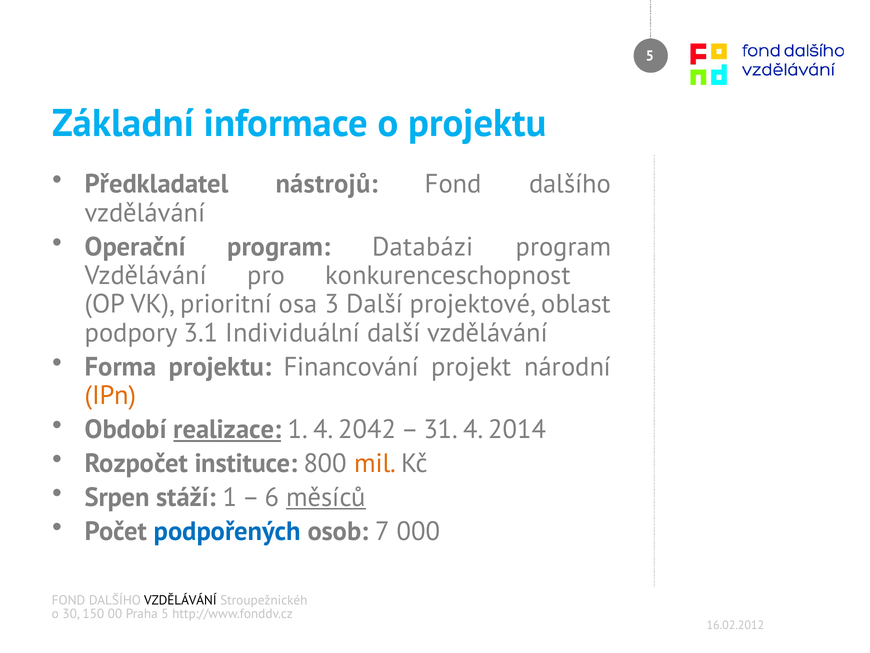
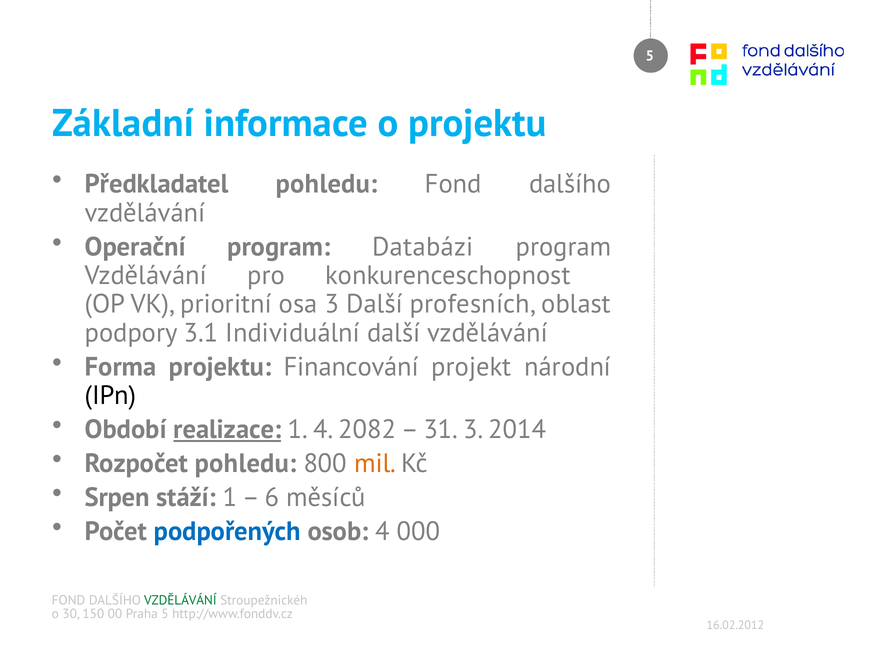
Předkladatel nástrojů: nástrojů -> pohledu
projektové: projektové -> profesních
IPn colour: orange -> black
2042: 2042 -> 2082
31 4: 4 -> 3
Rozpočet instituce: instituce -> pohledu
měsíců underline: present -> none
osob 7: 7 -> 4
VZDĚLÁVÁNÍ at (180, 600) colour: black -> green
